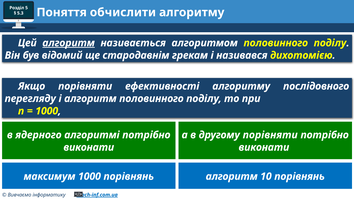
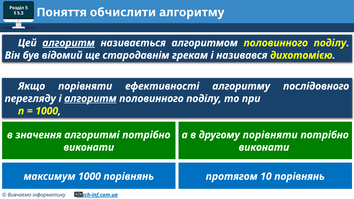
алгоритм at (90, 99) underline: none -> present
ядерного: ядерного -> значення
порівнянь алгоритм: алгоритм -> протягом
